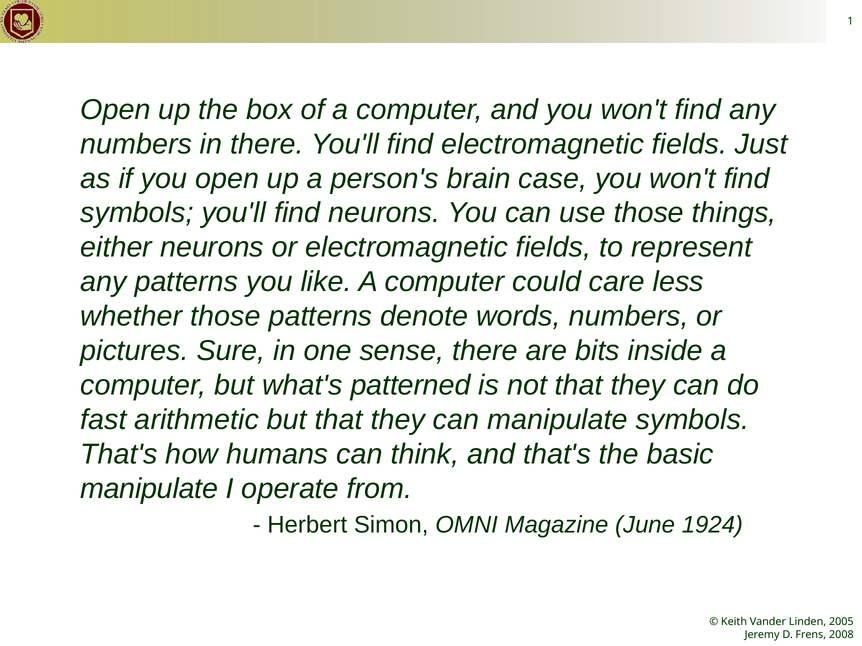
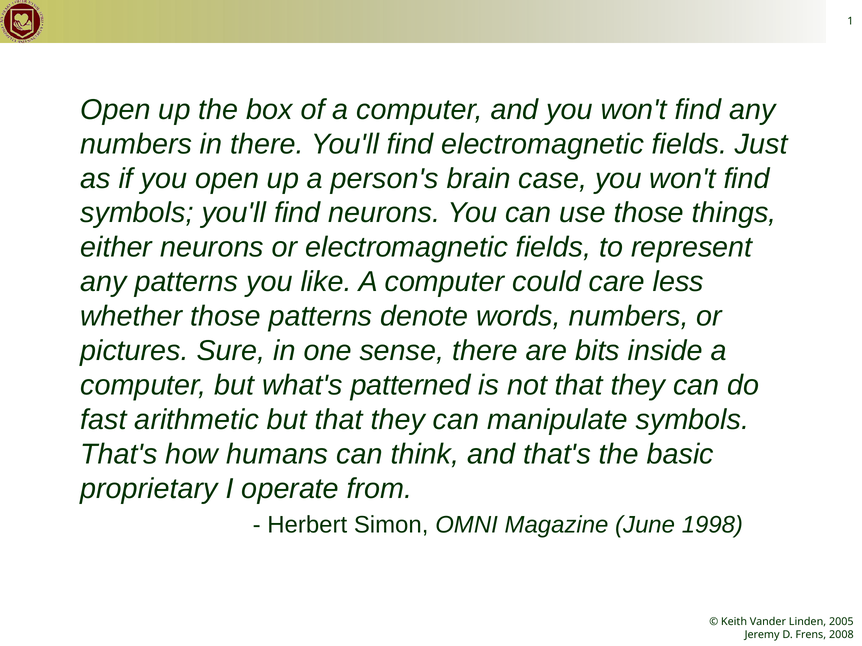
manipulate at (149, 489): manipulate -> proprietary
1924: 1924 -> 1998
